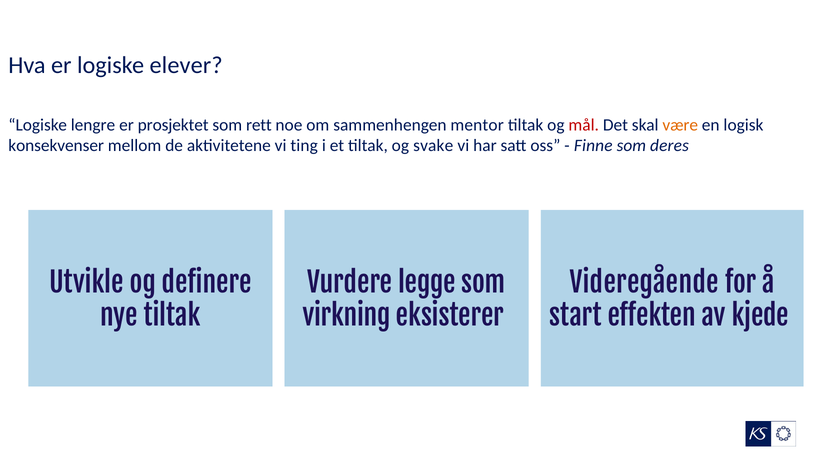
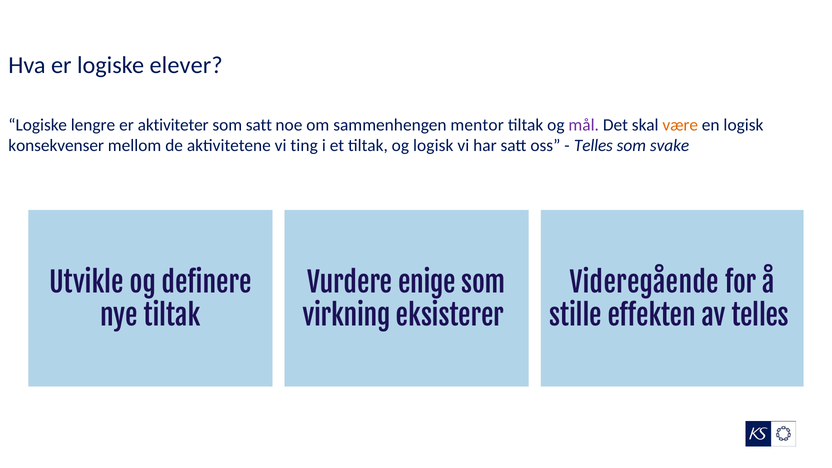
prosjektet: prosjektet -> aktiviteter
som rett: rett -> satt
mål colour: red -> purple
og svake: svake -> logisk
Finne at (593, 146): Finne -> Telles
deres: deres -> svake
legge: legge -> enige
start: start -> stille
av kjede: kjede -> telles
